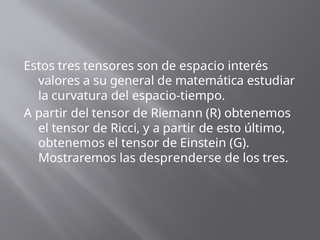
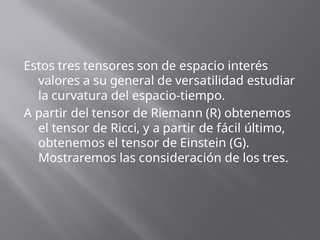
matemática: matemática -> versatilidad
esto: esto -> fácil
desprenderse: desprenderse -> consideración
